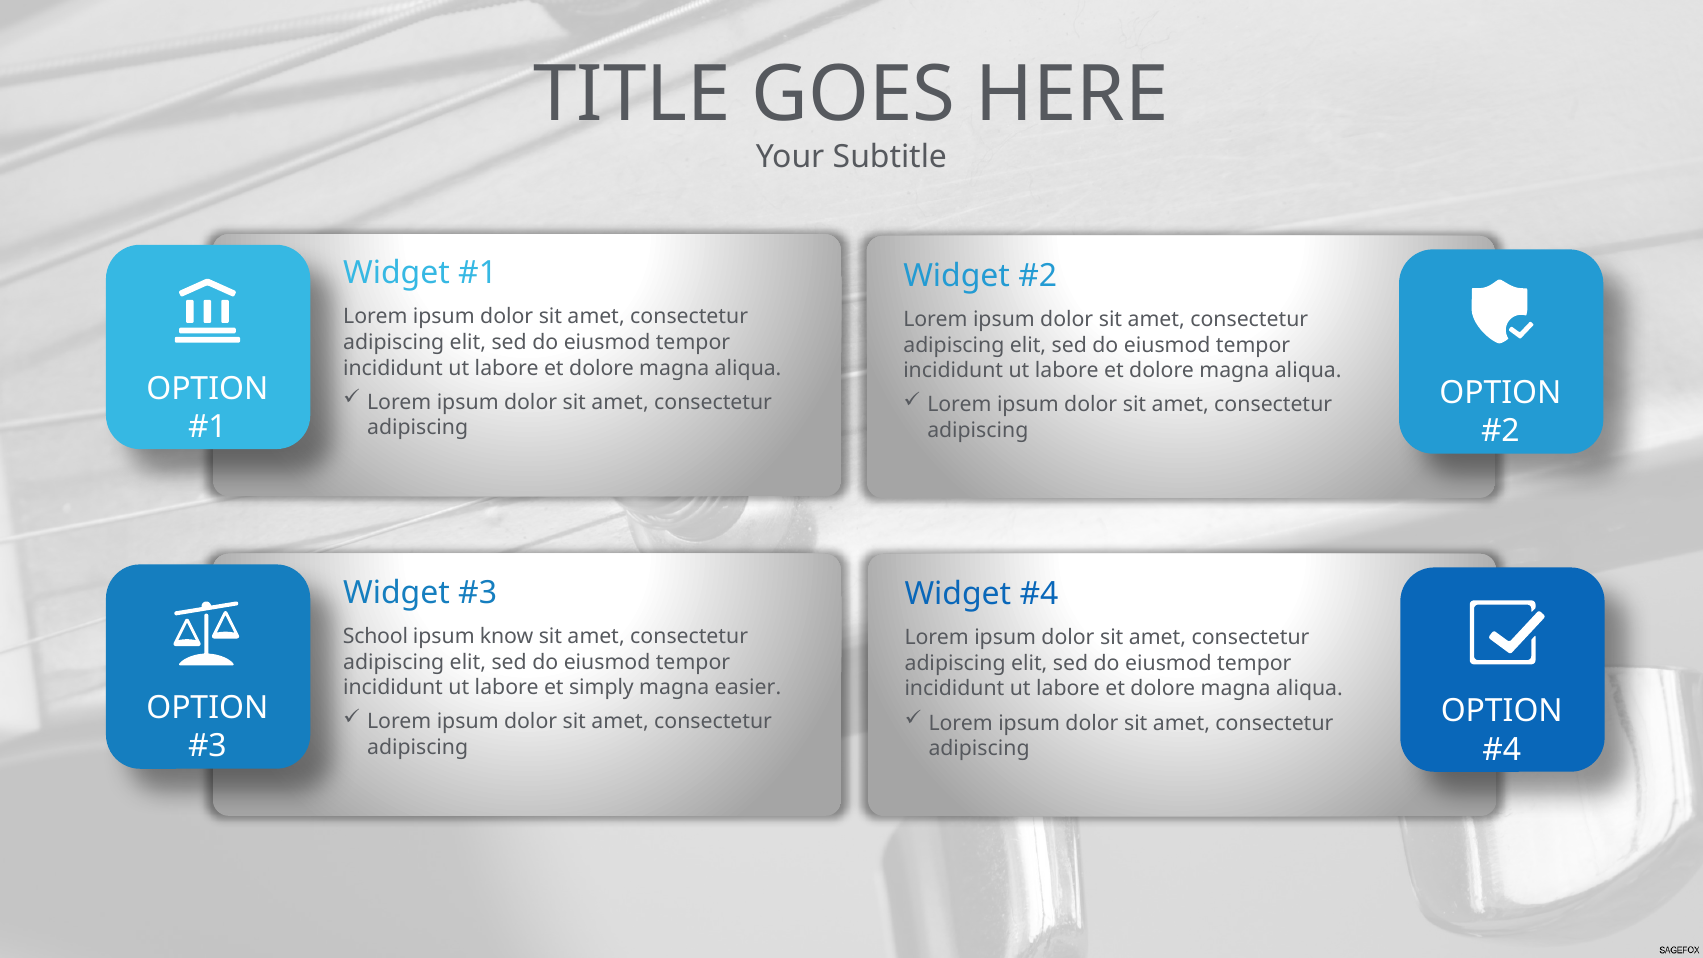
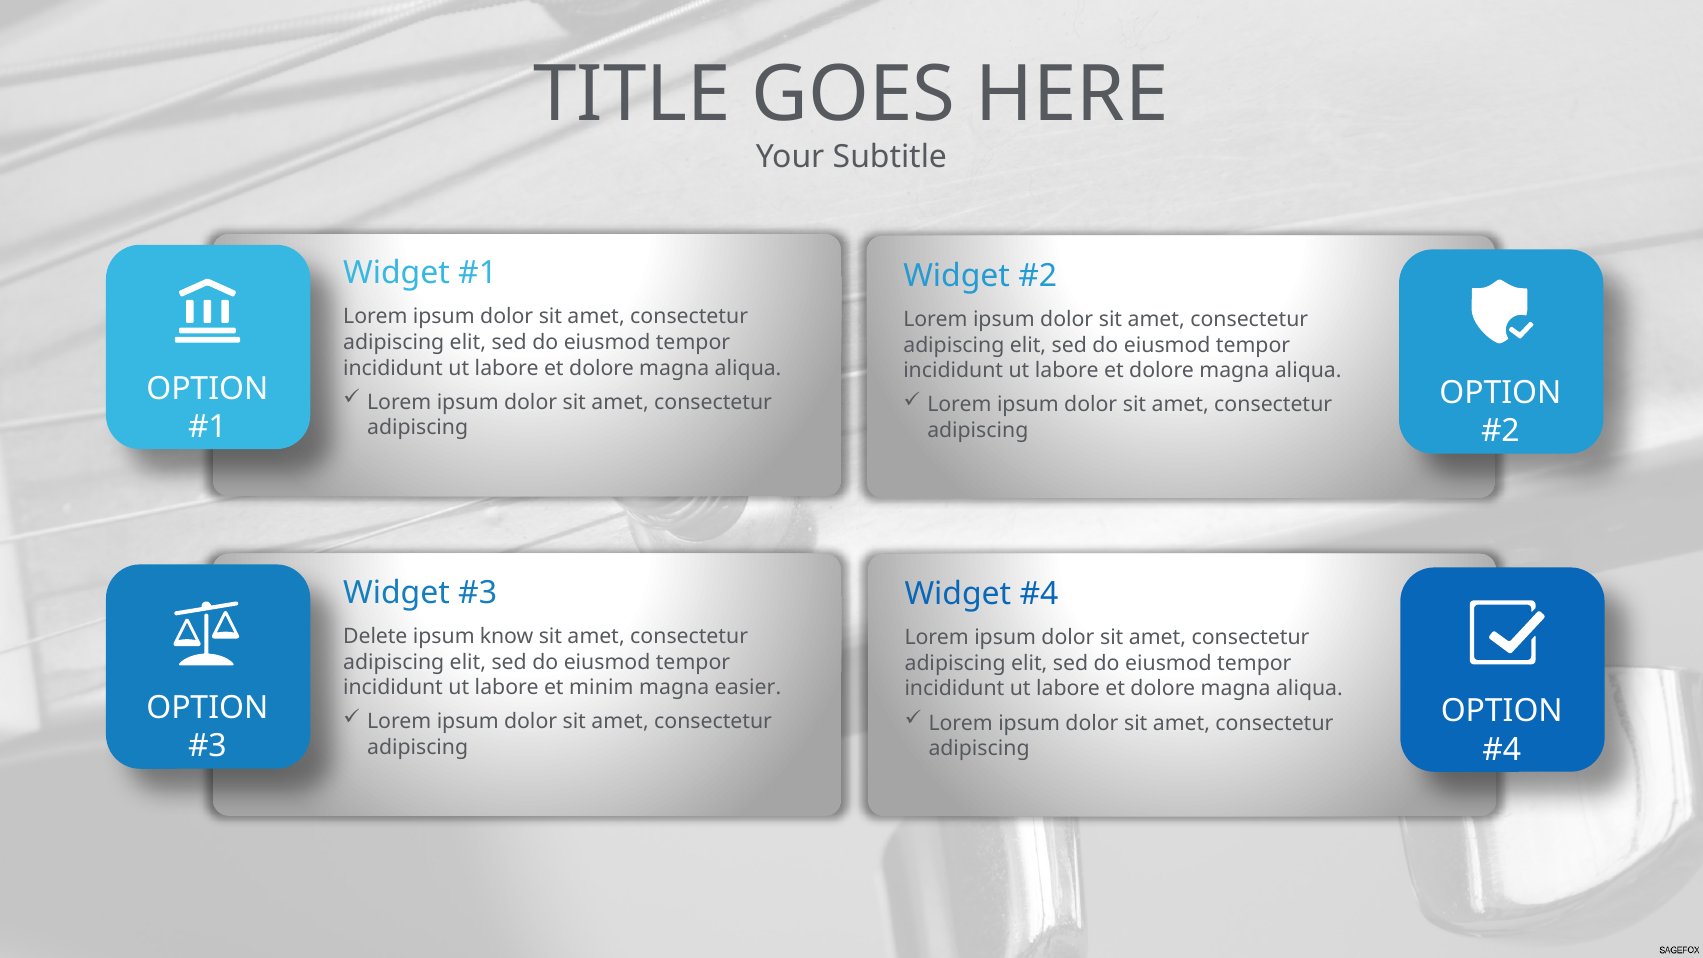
School: School -> Delete
simply: simply -> minim
